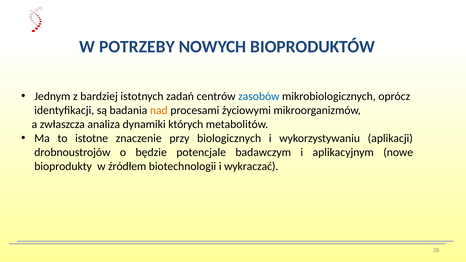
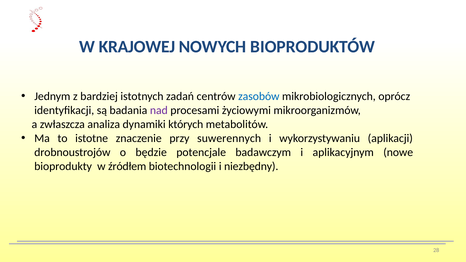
POTRZEBY: POTRZEBY -> KRAJOWEJ
nad colour: orange -> purple
biologicznych: biologicznych -> suwerennych
wykraczać: wykraczać -> niezbędny
